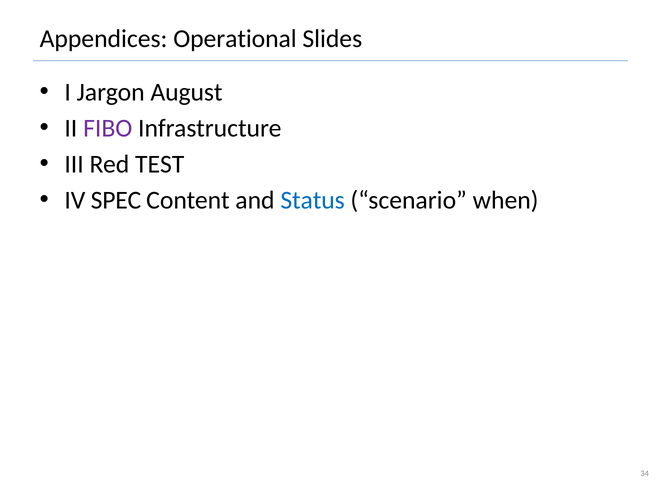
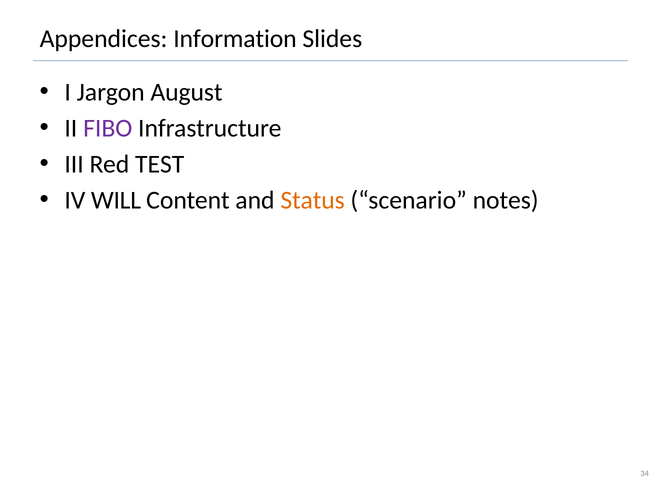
Operational: Operational -> Information
SPEC: SPEC -> WILL
Status colour: blue -> orange
when: when -> notes
